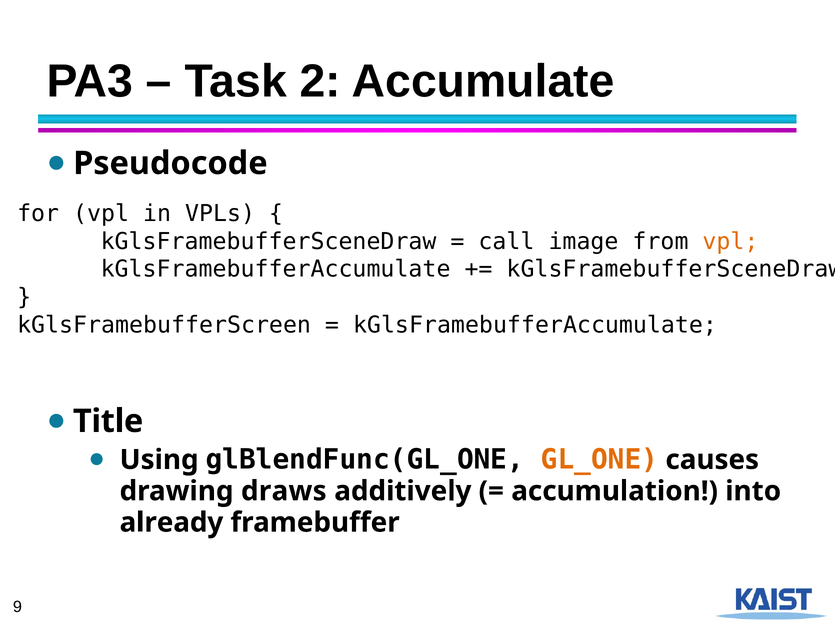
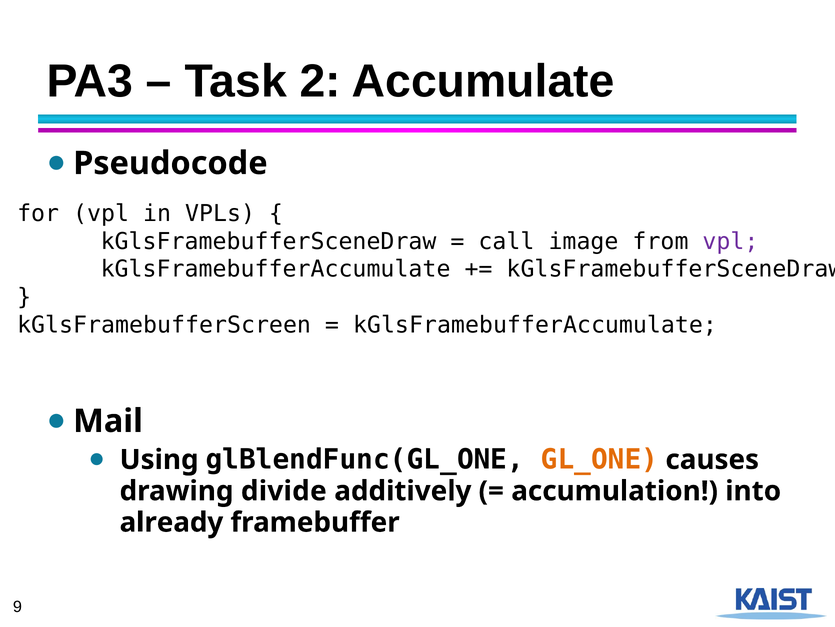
vpl at (730, 241) colour: orange -> purple
Title: Title -> Mail
draws: draws -> divide
